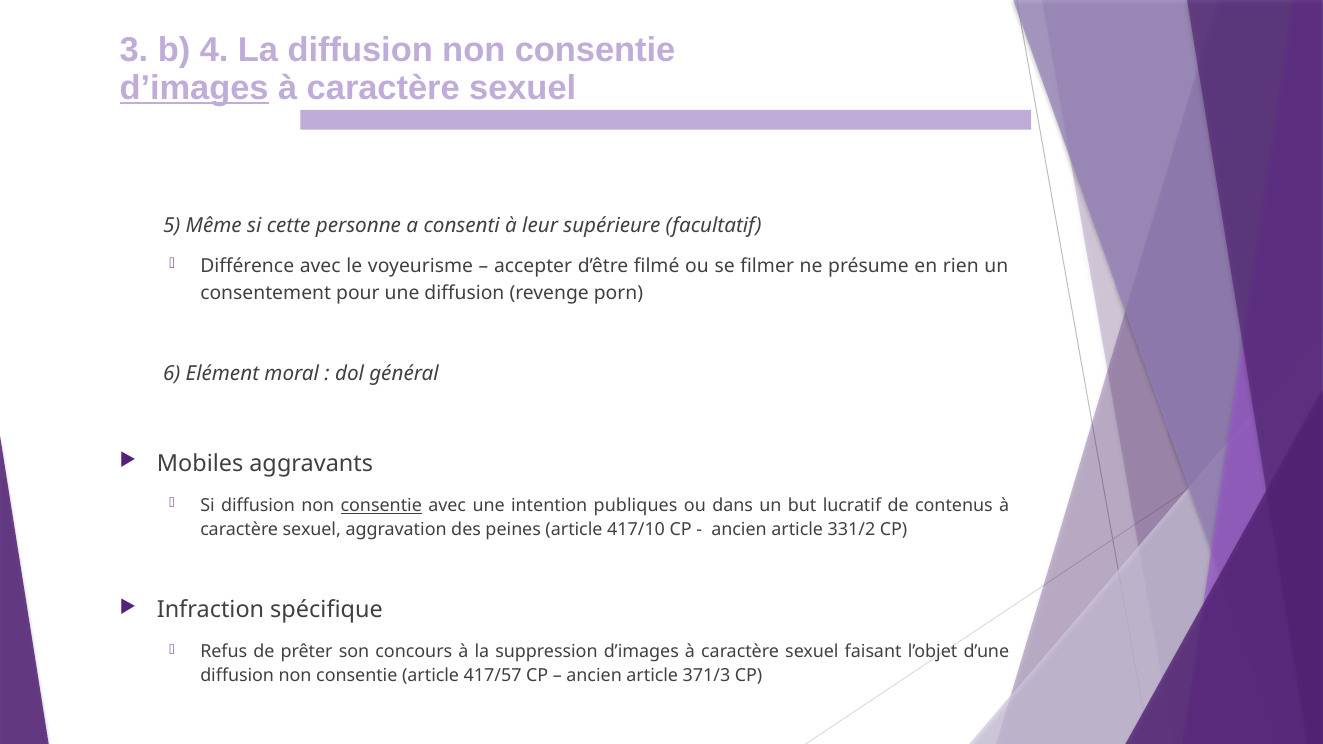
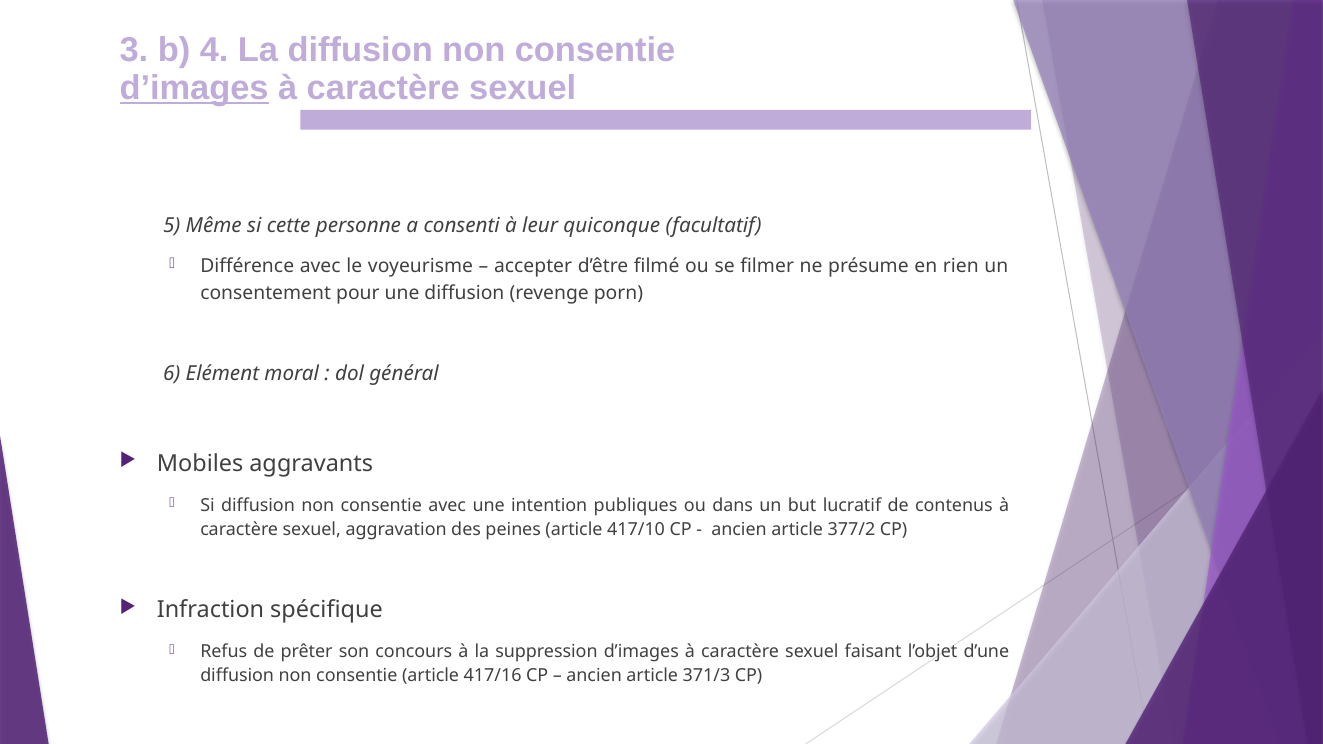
supérieure: supérieure -> quiconque
consentie at (381, 506) underline: present -> none
331/2: 331/2 -> 377/2
417/57: 417/57 -> 417/16
